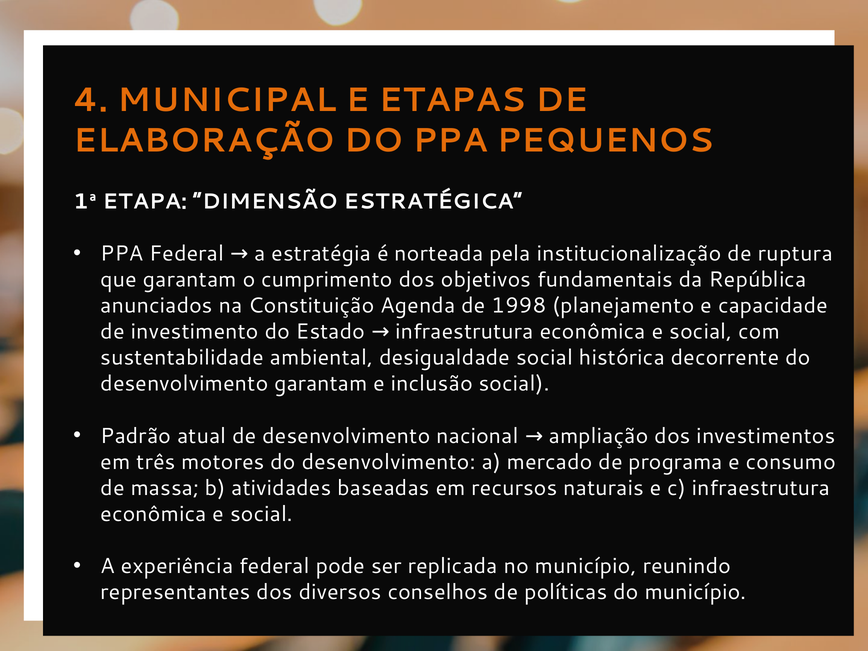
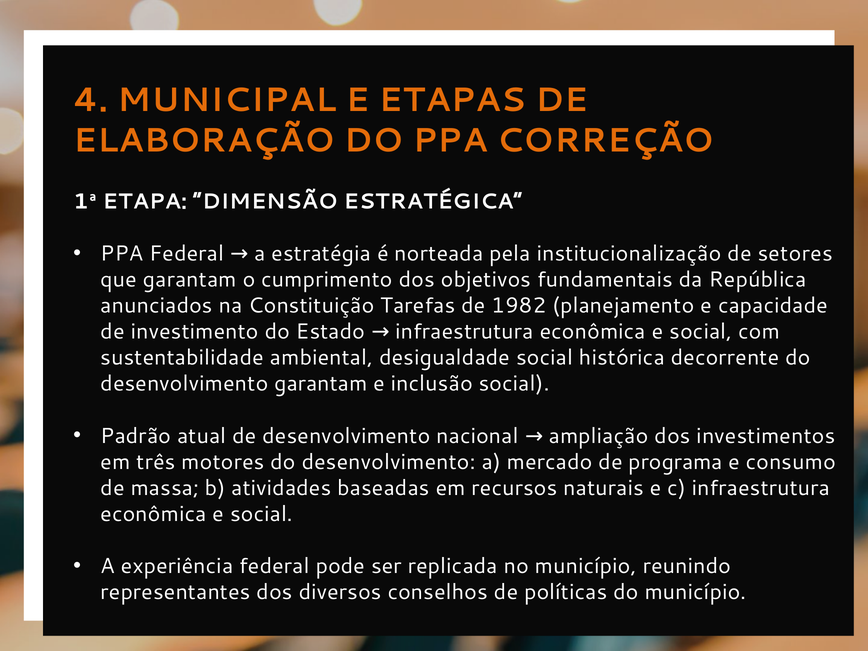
PEQUENOS: PEQUENOS -> CORREÇÃO
ruptura: ruptura -> setores
Agenda: Agenda -> Tarefas
1998: 1998 -> 1982
